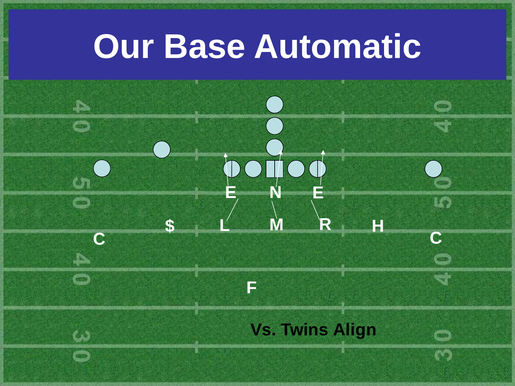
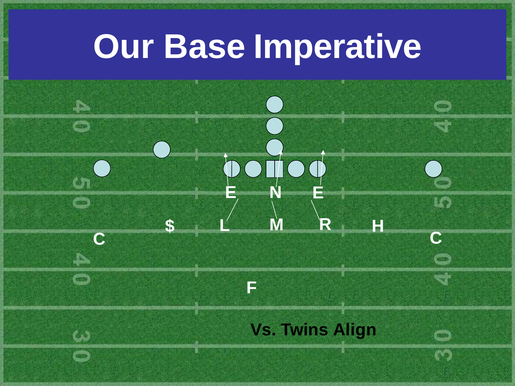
Automatic: Automatic -> Imperative
